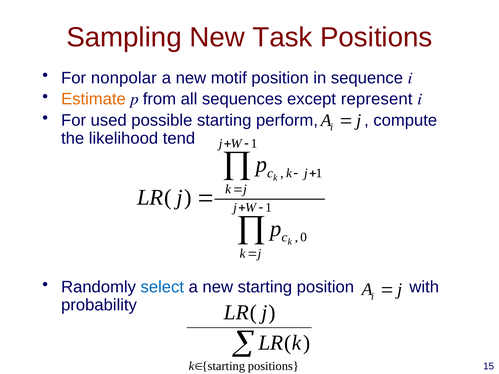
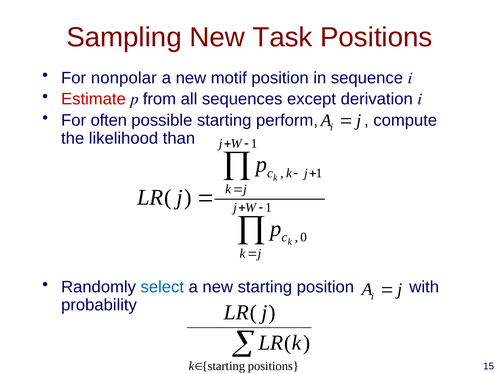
Estimate colour: orange -> red
represent: represent -> derivation
used: used -> often
tend: tend -> than
